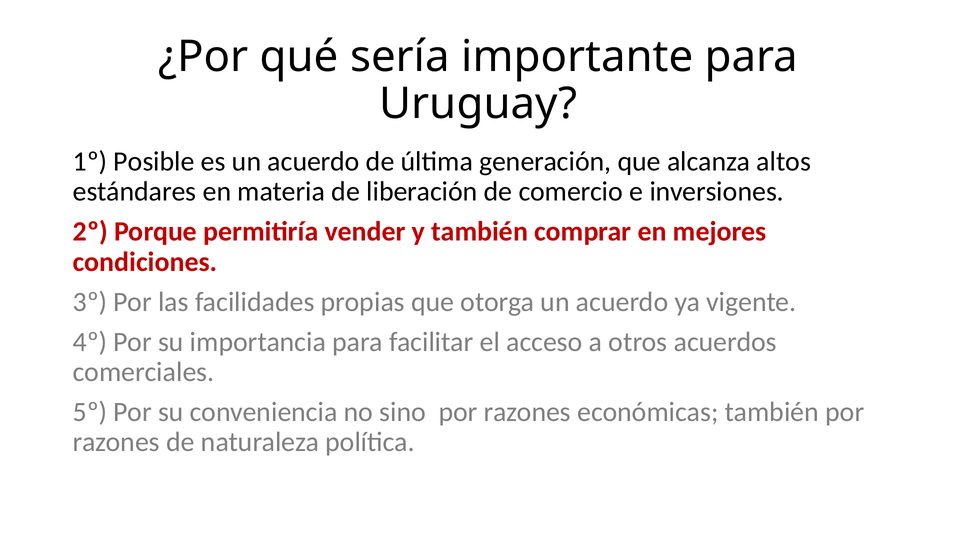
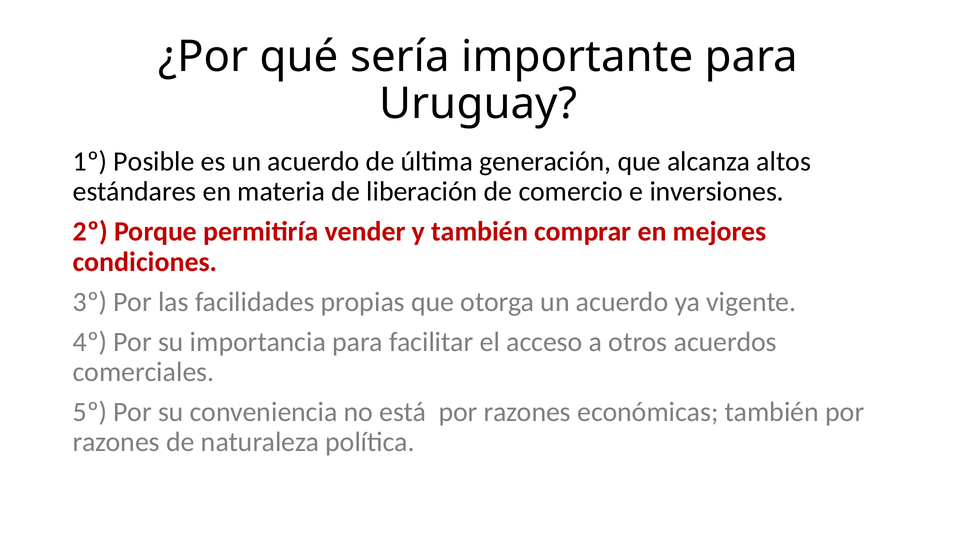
sino: sino -> está
